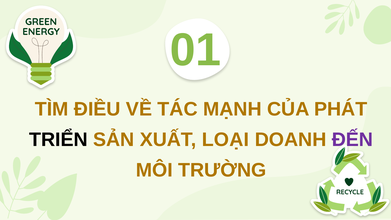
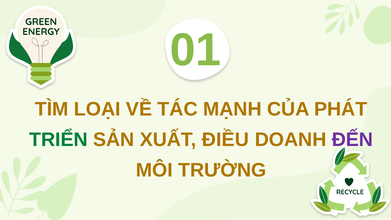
ĐIỀU: ĐIỀU -> LOẠI
TRIỂN colour: black -> green
LOẠI: LOẠI -> ĐIỀU
